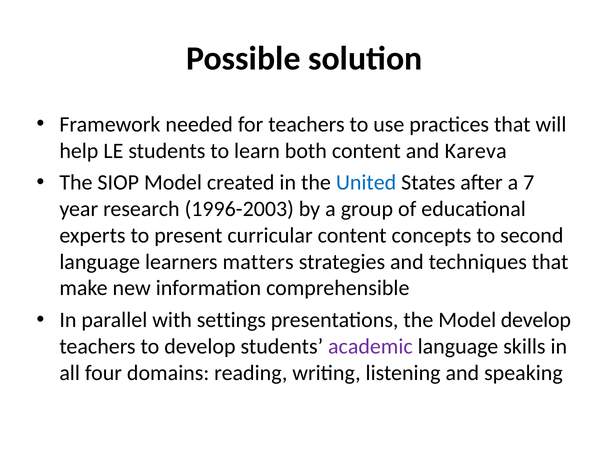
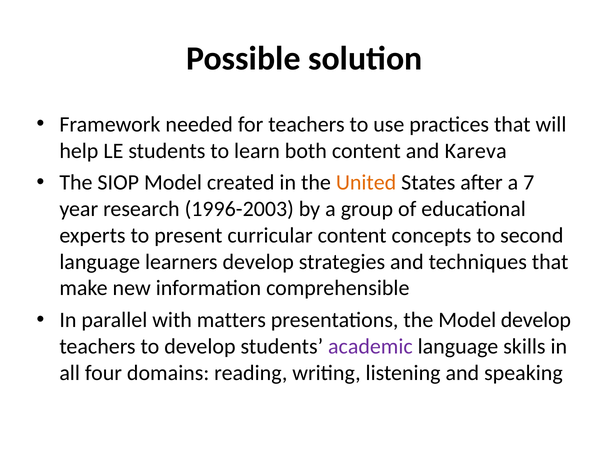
United colour: blue -> orange
learners matters: matters -> develop
settings: settings -> matters
